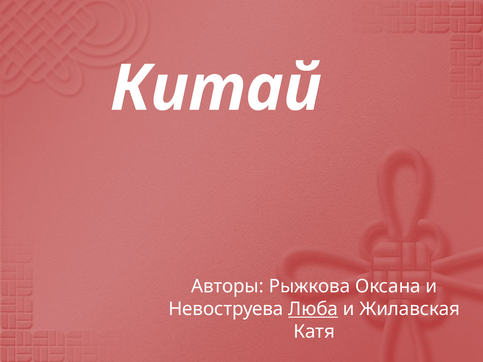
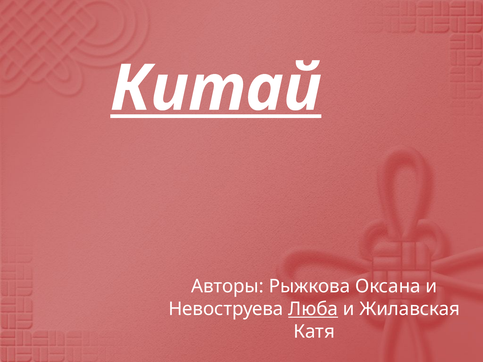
Китай underline: none -> present
